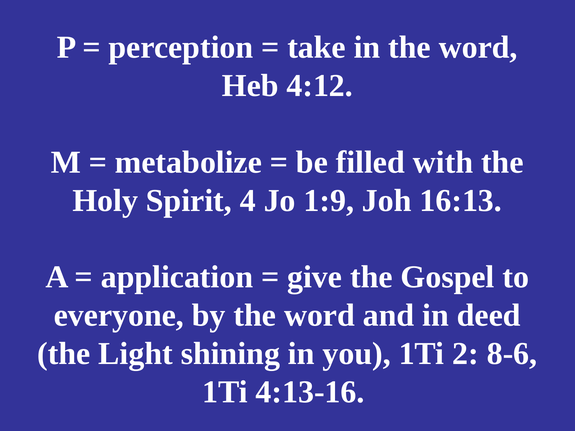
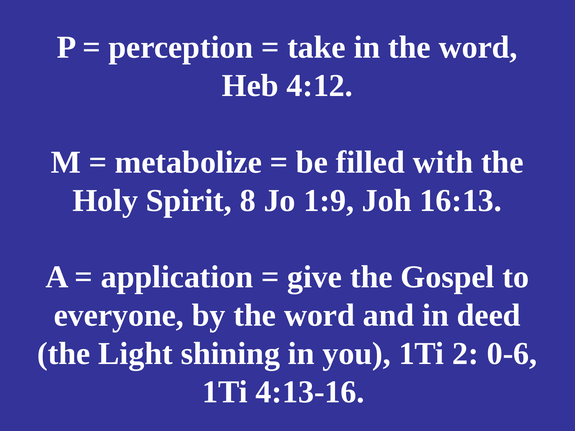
4: 4 -> 8
8-6: 8-6 -> 0-6
